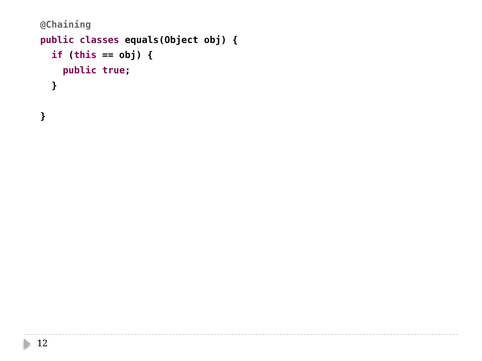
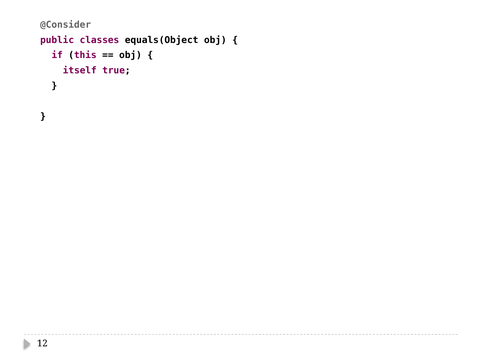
@Chaining: @Chaining -> @Consider
public at (80, 71): public -> itself
